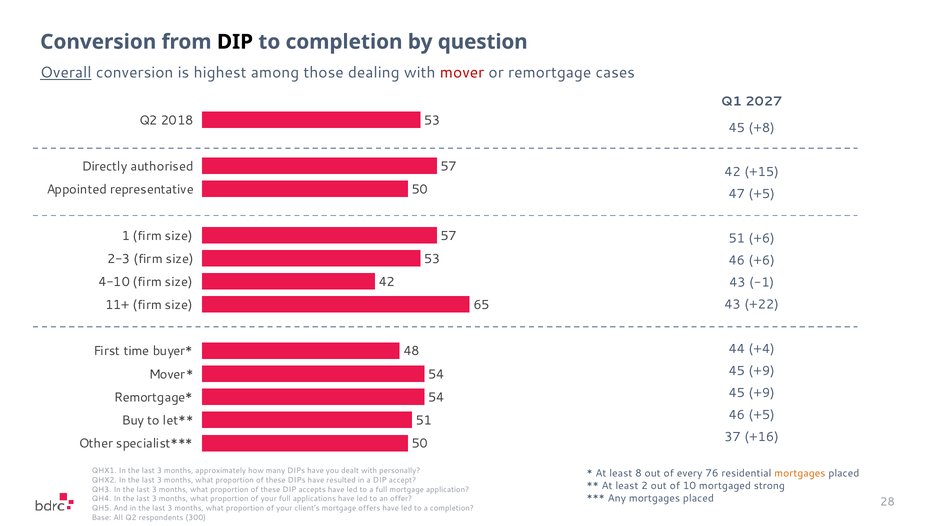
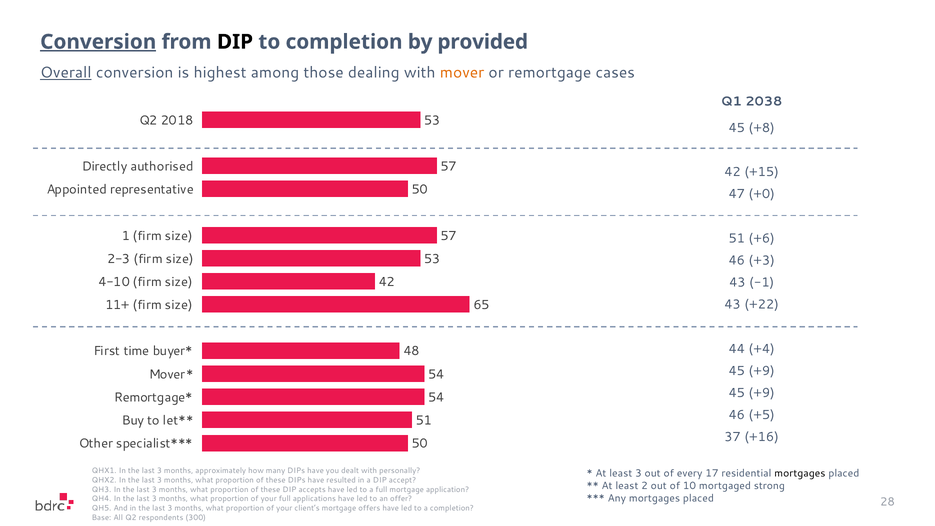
Conversion at (98, 42) underline: none -> present
question: question -> provided
mover colour: red -> orange
2027: 2027 -> 2038
47 +5: +5 -> +0
46 +6: +6 -> +3
least 8: 8 -> 3
76: 76 -> 17
mortgages at (800, 473) colour: orange -> black
